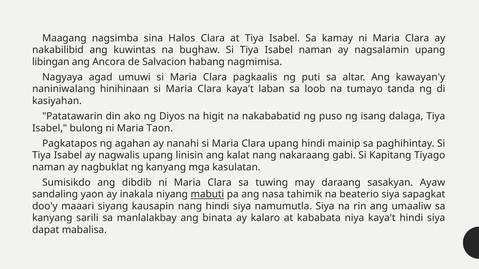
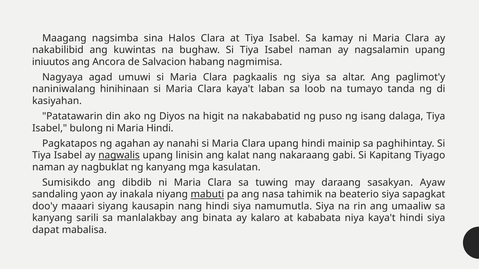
libingan: libingan -> iniuutos
ng puti: puti -> siya
kawayan'y: kawayan'y -> paglimot'y
Maria Taon: Taon -> Hindi
nagwalis underline: none -> present
